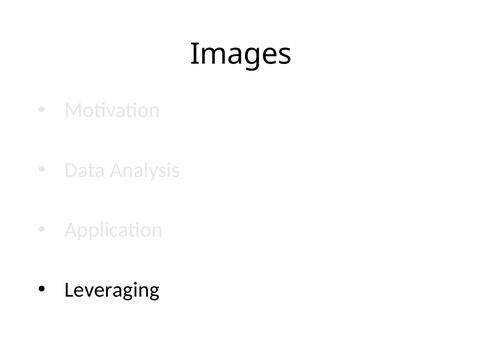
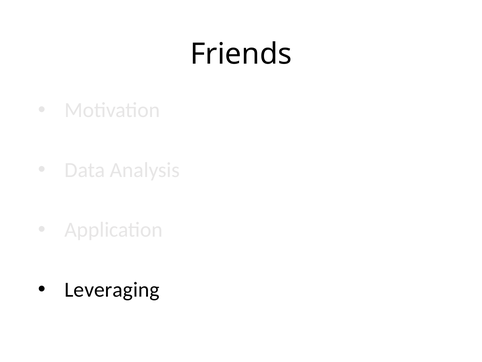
Images: Images -> Friends
